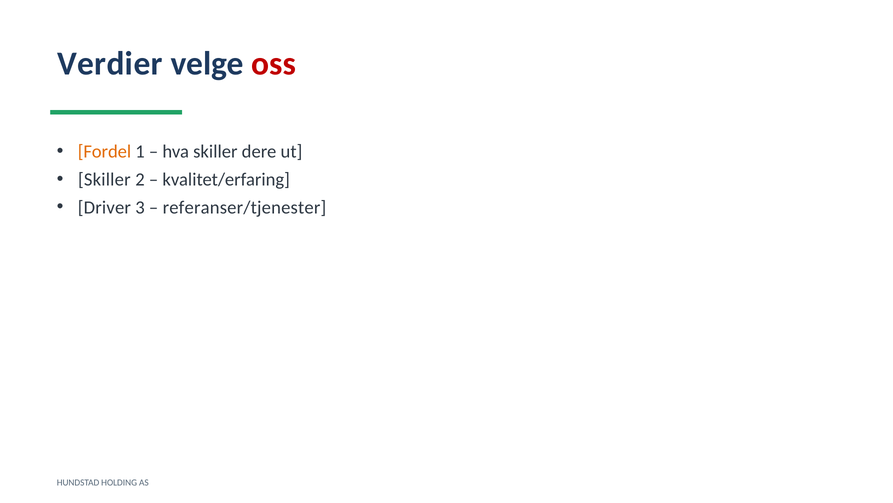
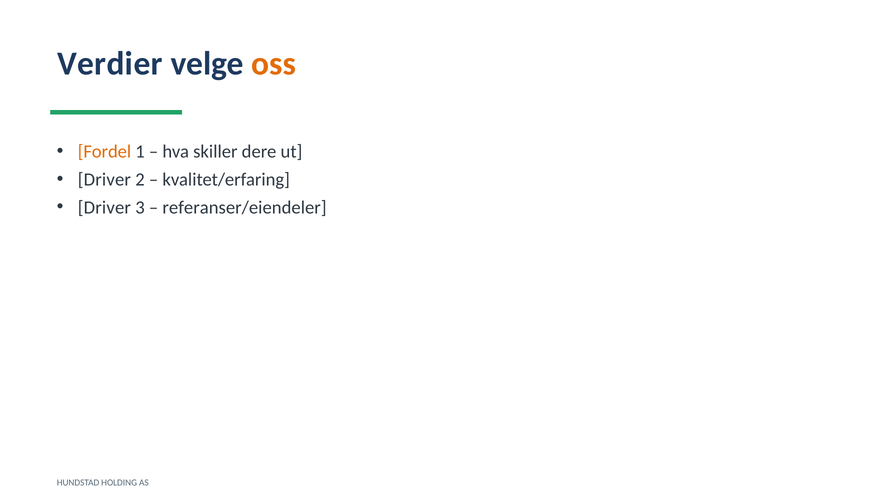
oss colour: red -> orange
Skiller at (104, 179): Skiller -> Driver
referanser/tjenester: referanser/tjenester -> referanser/eiendeler
